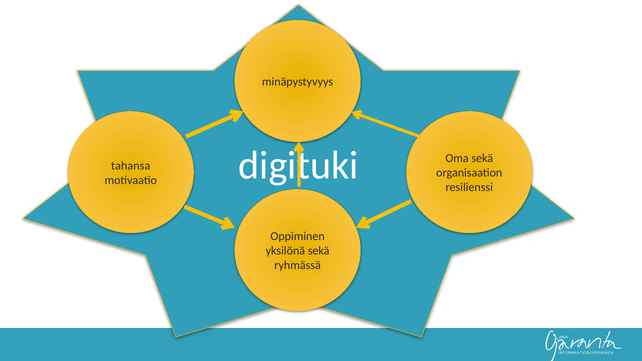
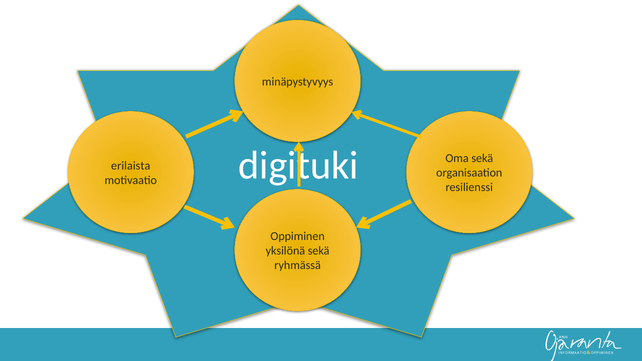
tahansa: tahansa -> erilaista
